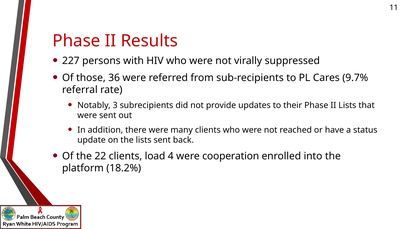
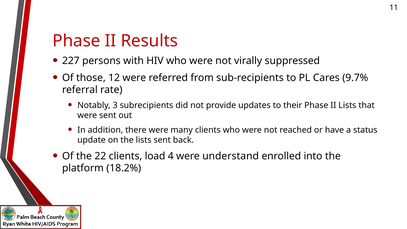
36: 36 -> 12
cooperation: cooperation -> understand
